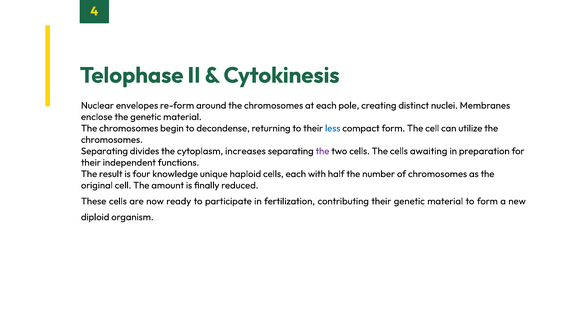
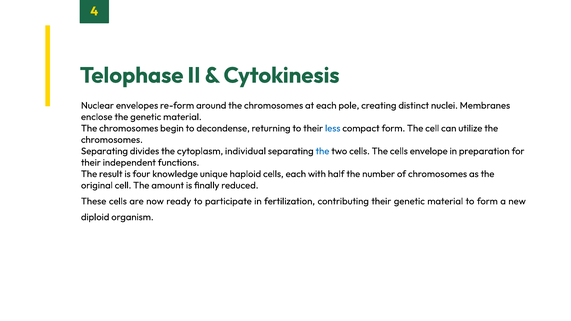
increases: increases -> individual
the at (322, 151) colour: purple -> blue
awaiting: awaiting -> envelope
